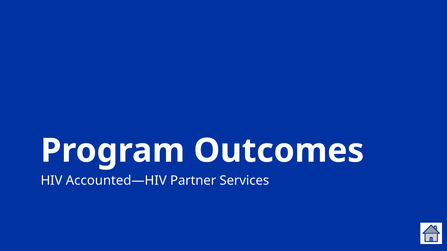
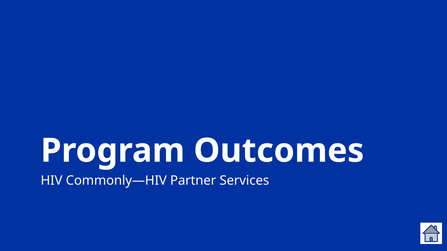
Accounted—HIV: Accounted—HIV -> Commonly—HIV
